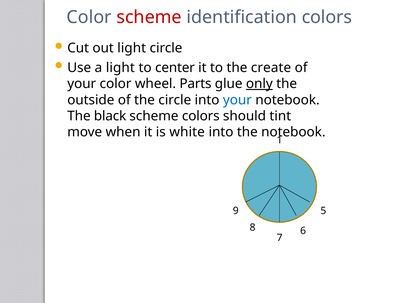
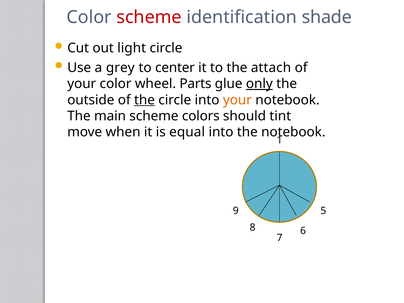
identification colors: colors -> shade
a light: light -> grey
create: create -> attach
the at (144, 100) underline: none -> present
your at (237, 100) colour: blue -> orange
black: black -> main
white: white -> equal
